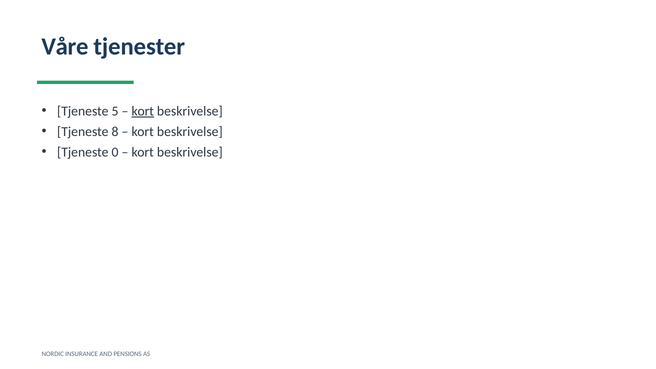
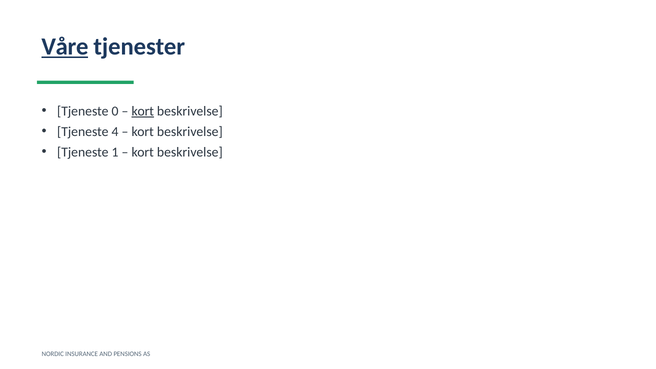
Våre underline: none -> present
5: 5 -> 0
8: 8 -> 4
0: 0 -> 1
